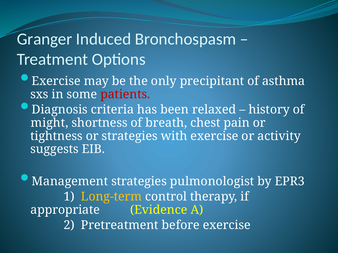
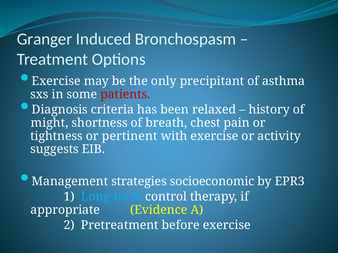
or strategies: strategies -> pertinent
pulmonologist: pulmonologist -> socioeconomic
Long-term colour: yellow -> light blue
